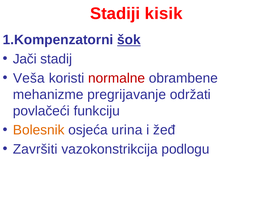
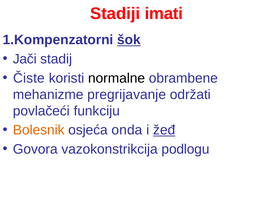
kisik: kisik -> imati
Veša: Veša -> Čiste
normalne colour: red -> black
urina: urina -> onda
žeđ underline: none -> present
Završiti: Završiti -> Govora
